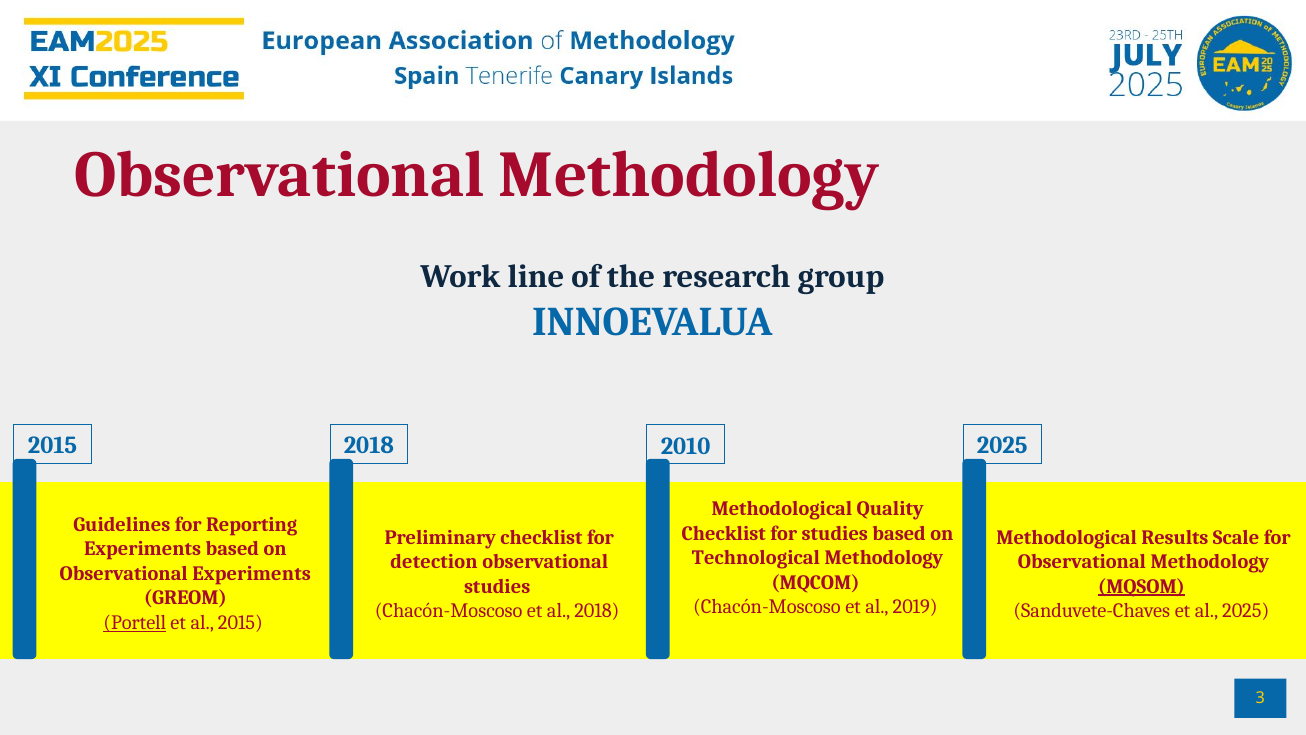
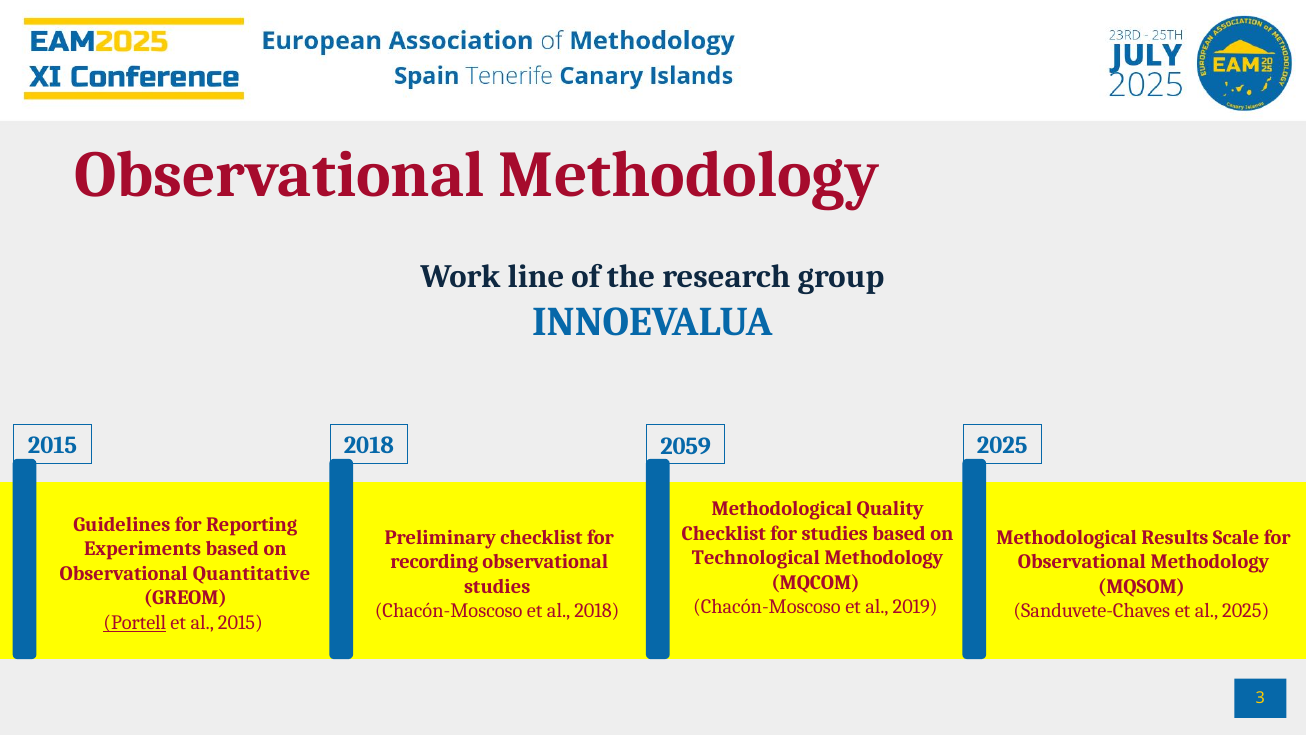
2010: 2010 -> 2059
detection: detection -> recording
Observational Experiments: Experiments -> Quantitative
MQSOM underline: present -> none
